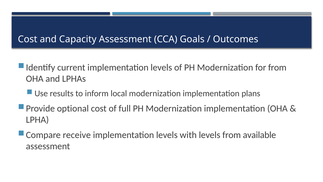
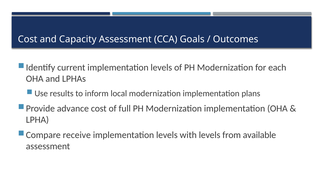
for from: from -> each
optional: optional -> advance
